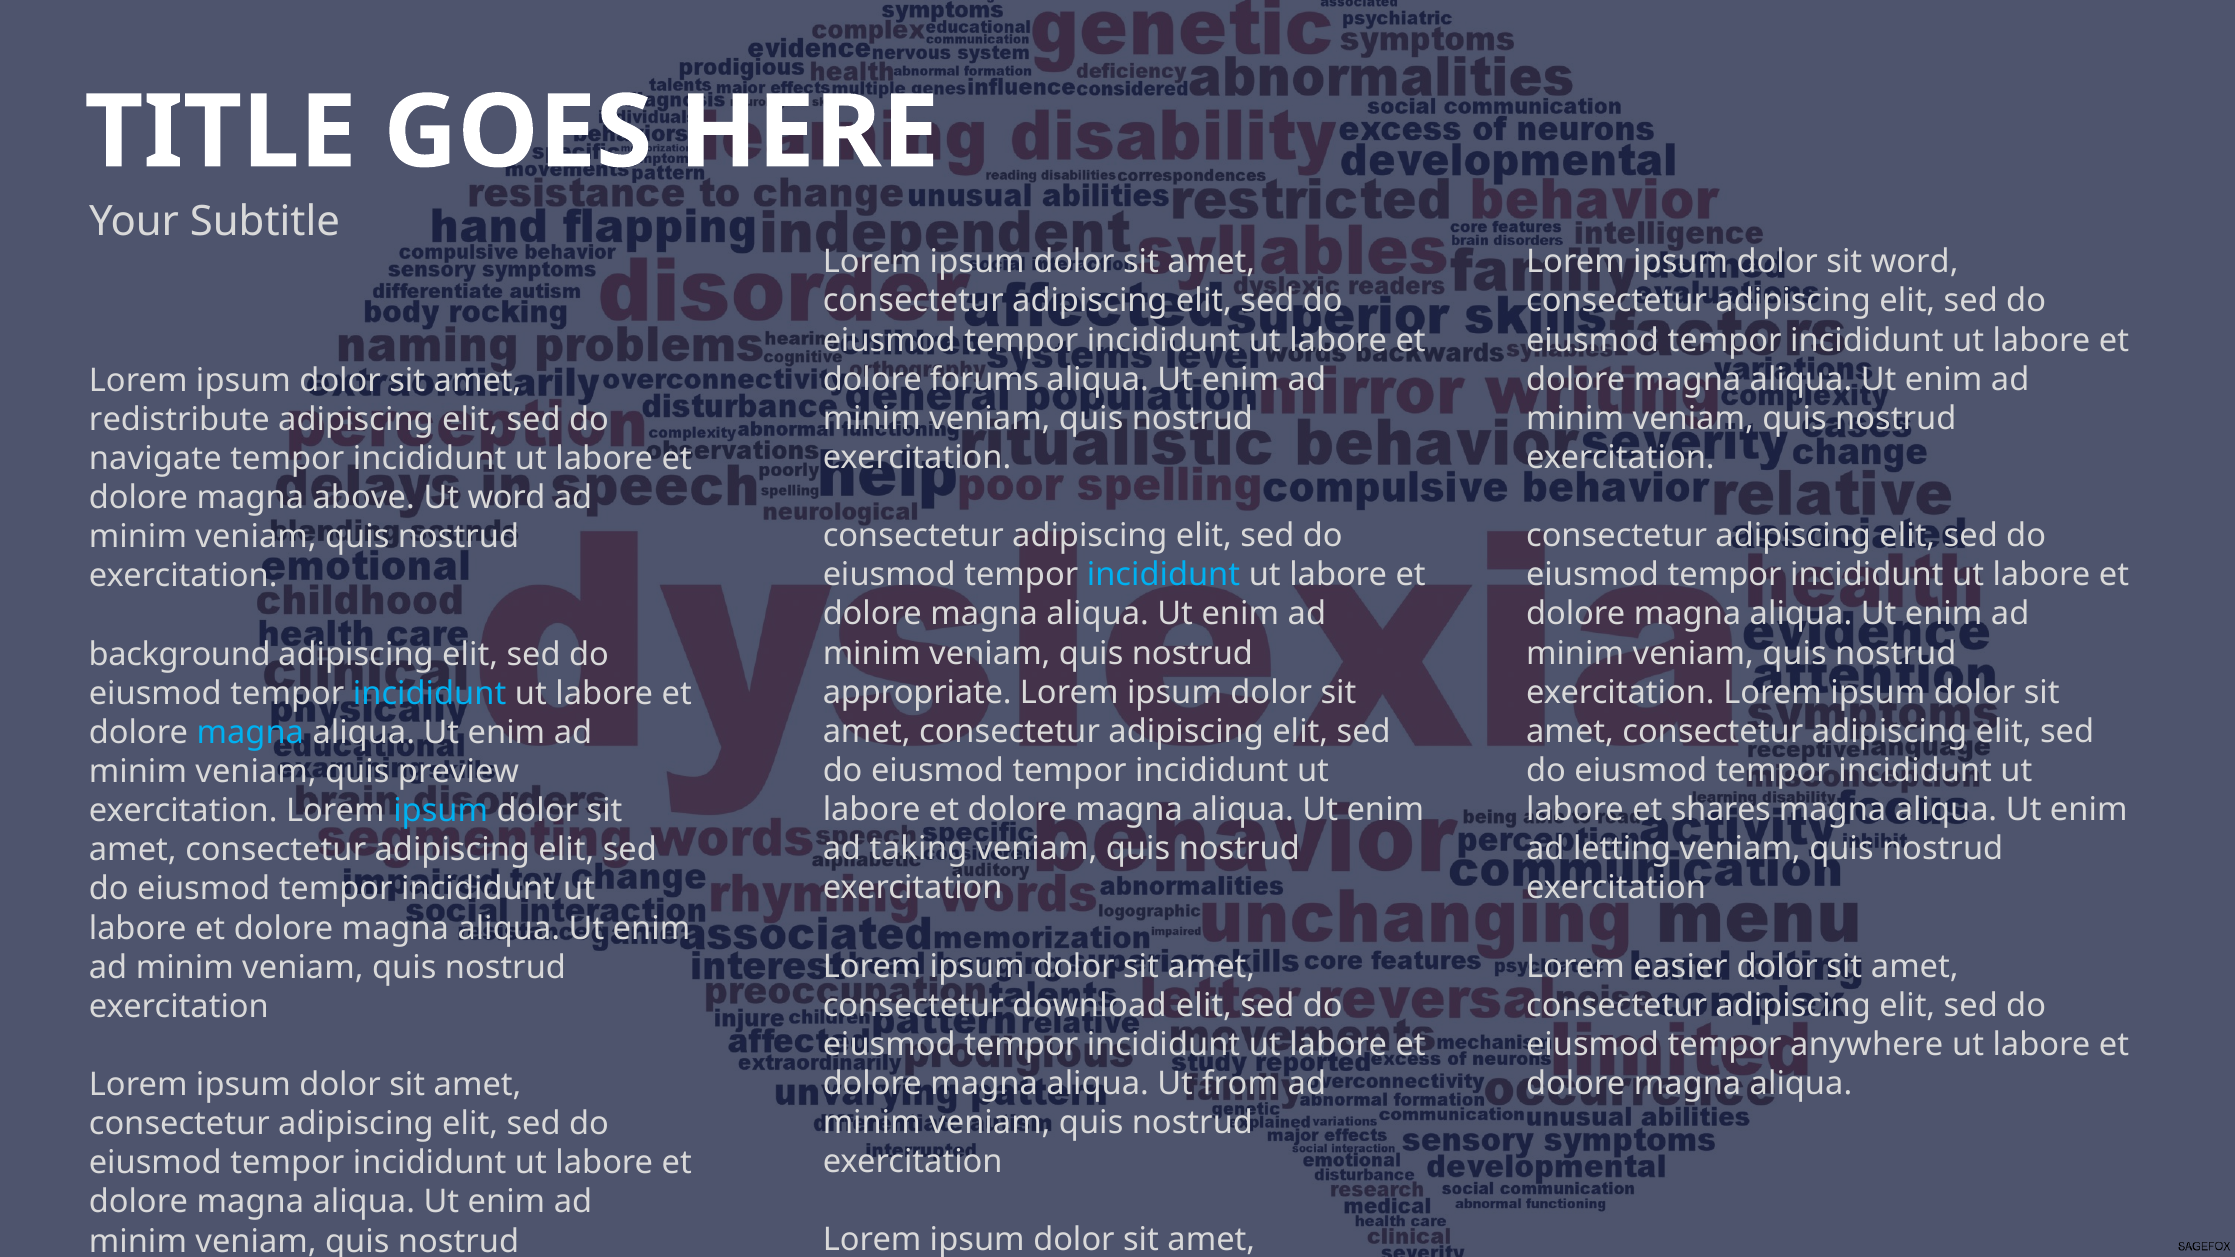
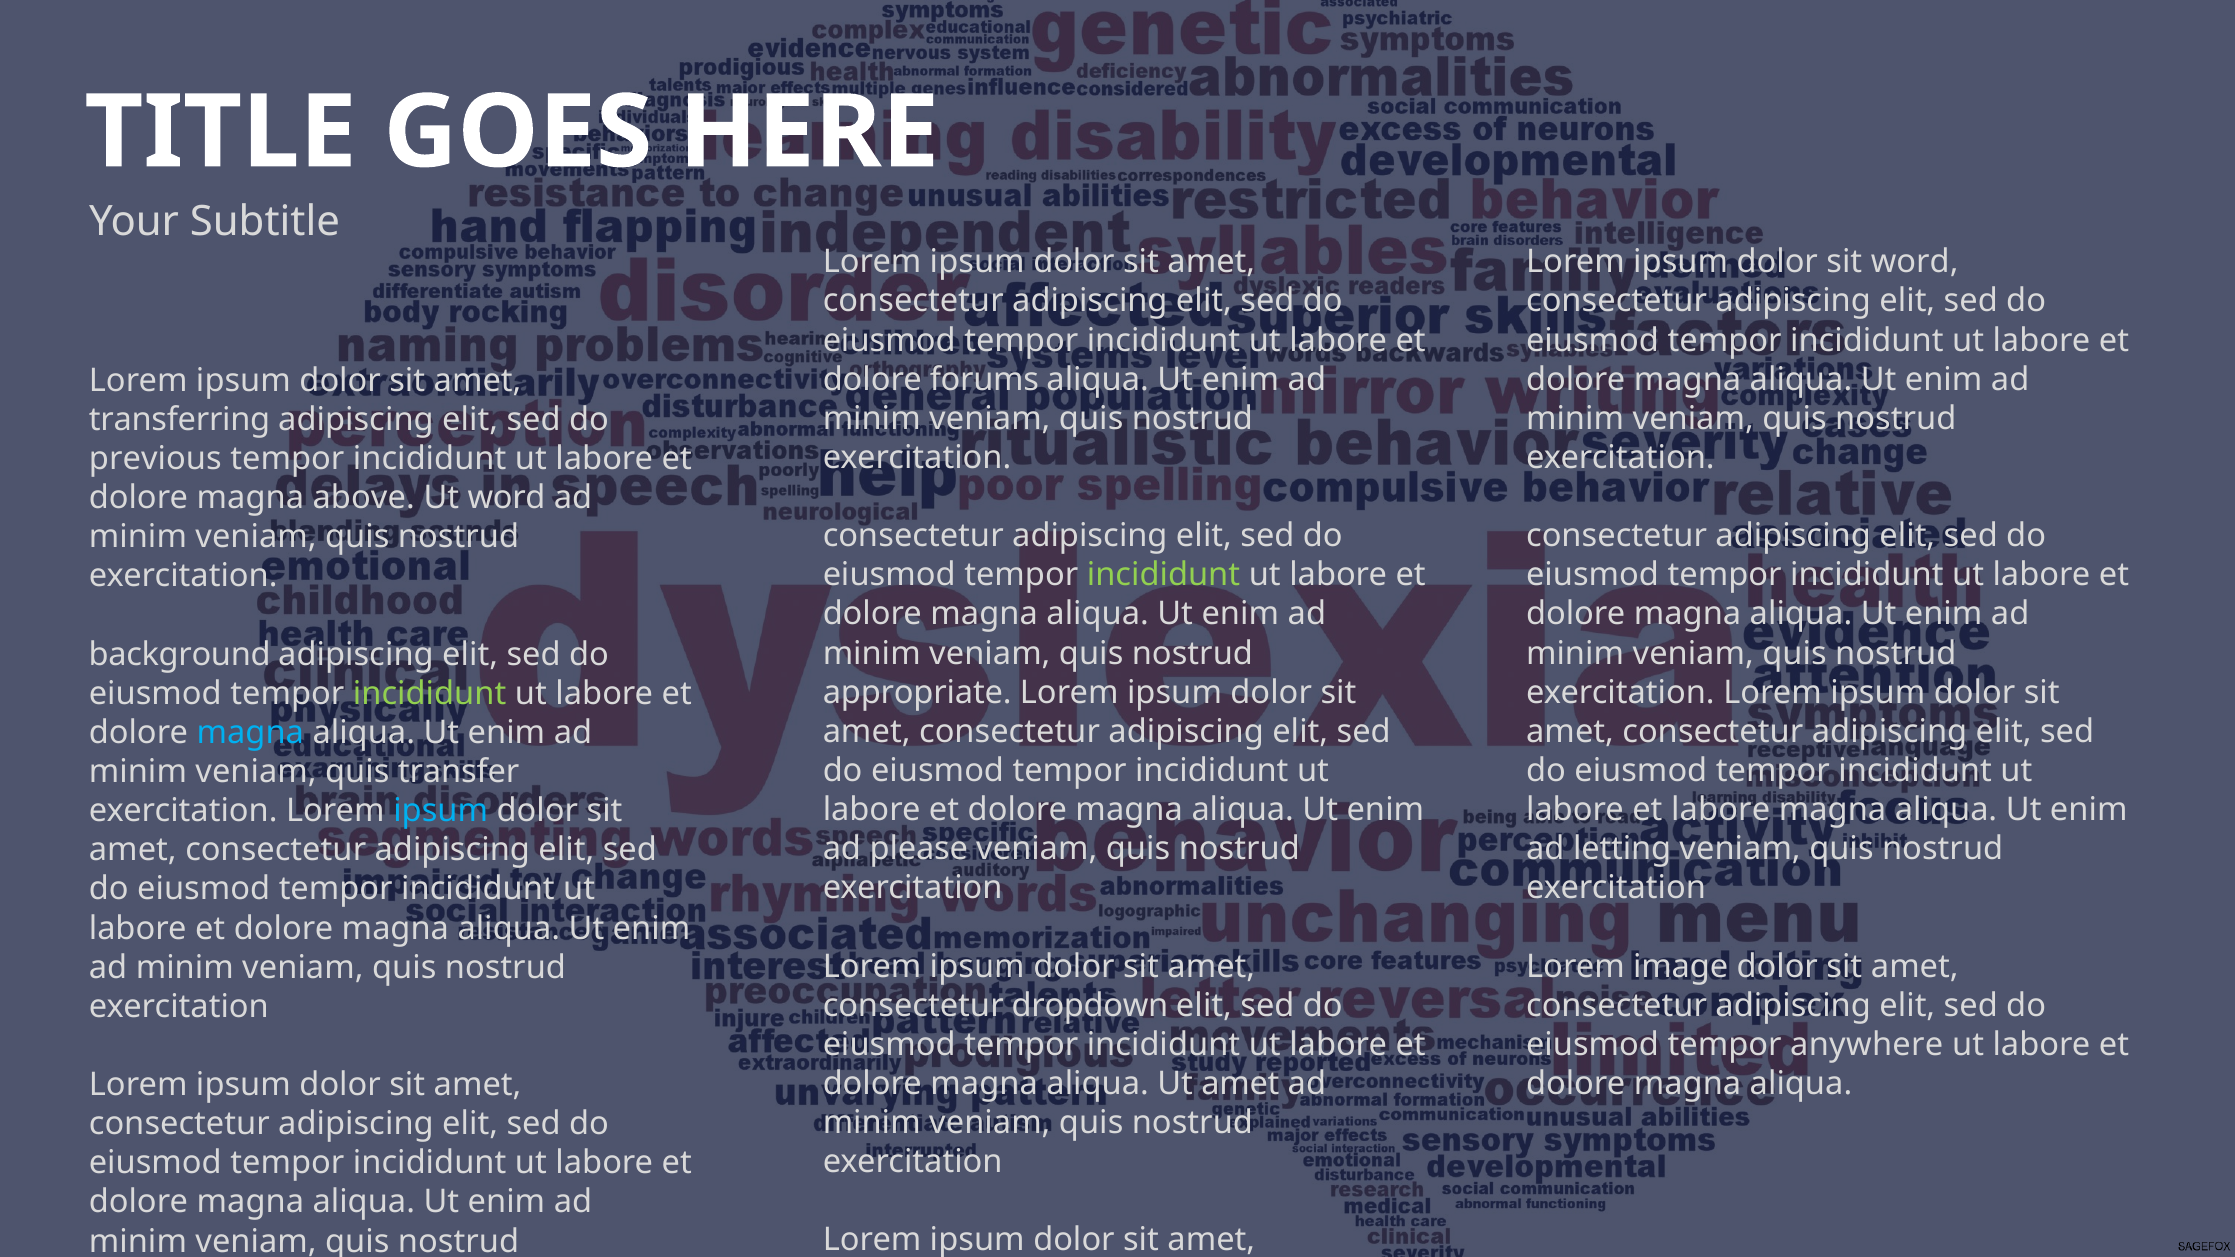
redistribute: redistribute -> transferring
navigate: navigate -> previous
incididunt at (1164, 575) colour: light blue -> light green
incididunt at (430, 694) colour: light blue -> light green
preview: preview -> transfer
et shares: shares -> labore
taking: taking -> please
easier: easier -> image
download: download -> dropdown
Ut from: from -> amet
